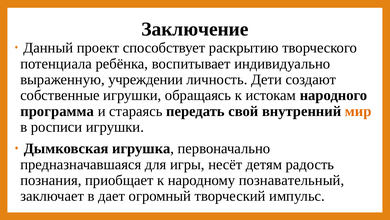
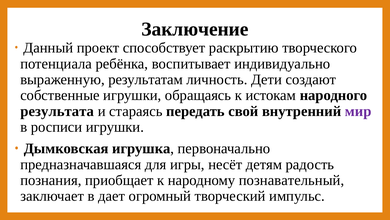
учреждении: учреждении -> результатам
программа: программа -> результата
мир colour: orange -> purple
